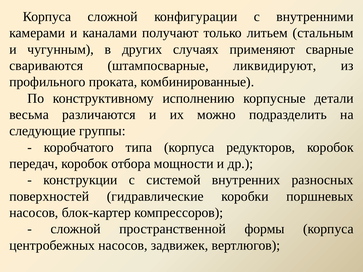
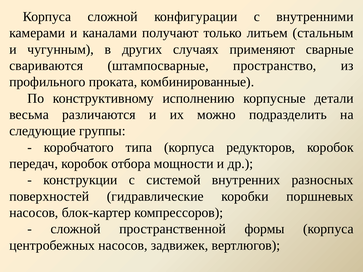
ликвидируют: ликвидируют -> пространство
